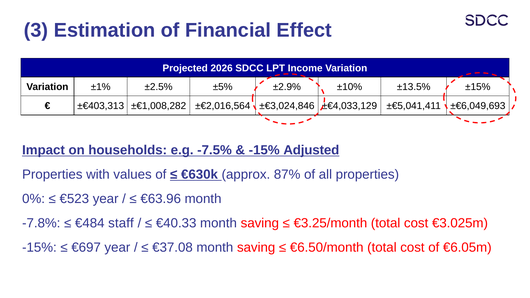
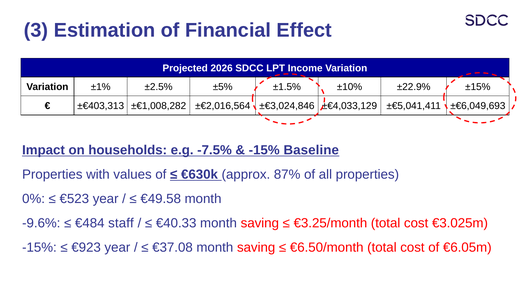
±2.9%: ±2.9% -> ±1.5%
±13.5%: ±13.5% -> ±22.9%
Adjusted: Adjusted -> Baseline
€63.96: €63.96 -> €49.58
-7.8%: -7.8% -> -9.6%
€697: €697 -> €923
